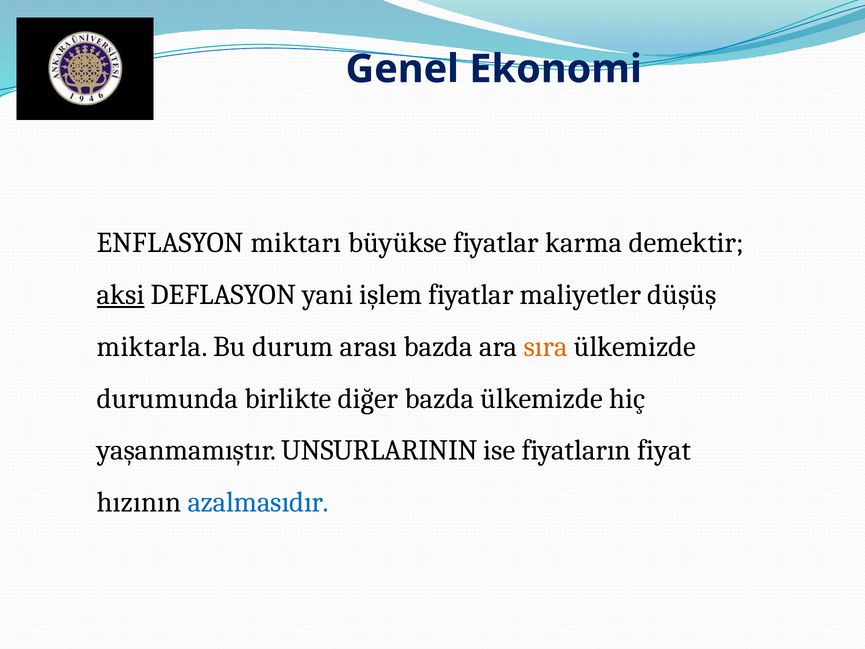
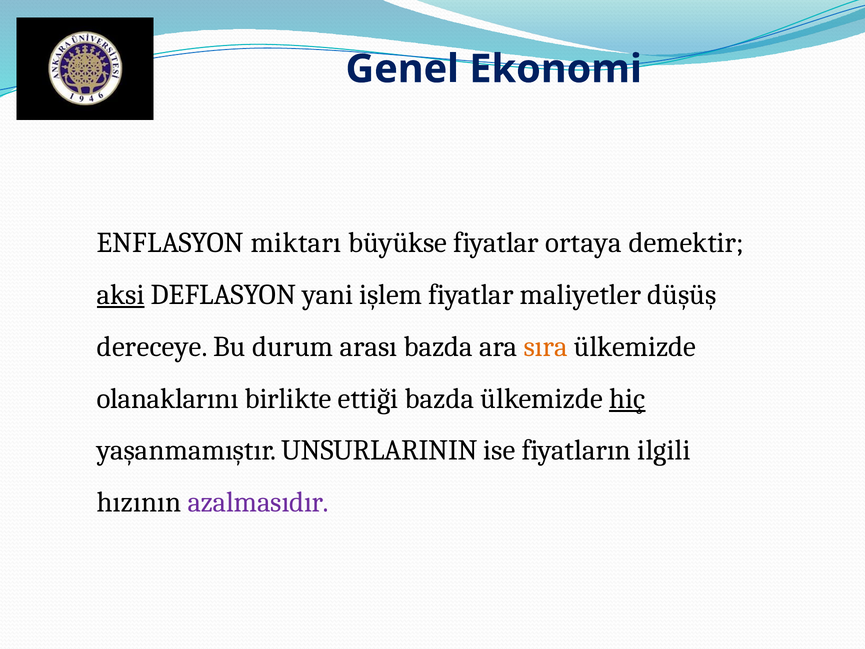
karma: karma -> ortaya
miktarla: miktarla -> dereceye
durumunda: durumunda -> olanaklarını
diğer: diğer -> ettiği
hiç underline: none -> present
fiyat: fiyat -> ilgili
azalmasıdır colour: blue -> purple
